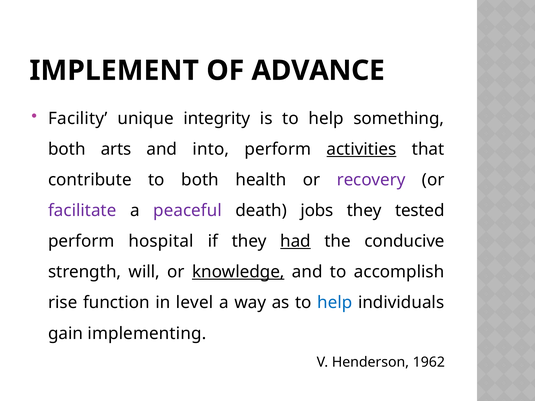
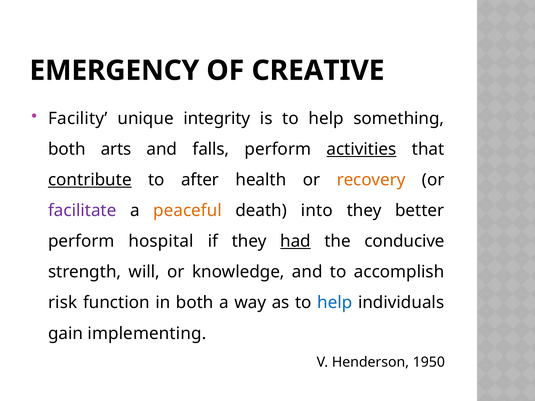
IMPLEMENT: IMPLEMENT -> EMERGENCY
ADVANCE: ADVANCE -> CREATIVE
into: into -> falls
contribute underline: none -> present
to both: both -> after
recovery colour: purple -> orange
peaceful colour: purple -> orange
jobs: jobs -> into
tested: tested -> better
knowledge underline: present -> none
rise: rise -> risk
in level: level -> both
1962: 1962 -> 1950
